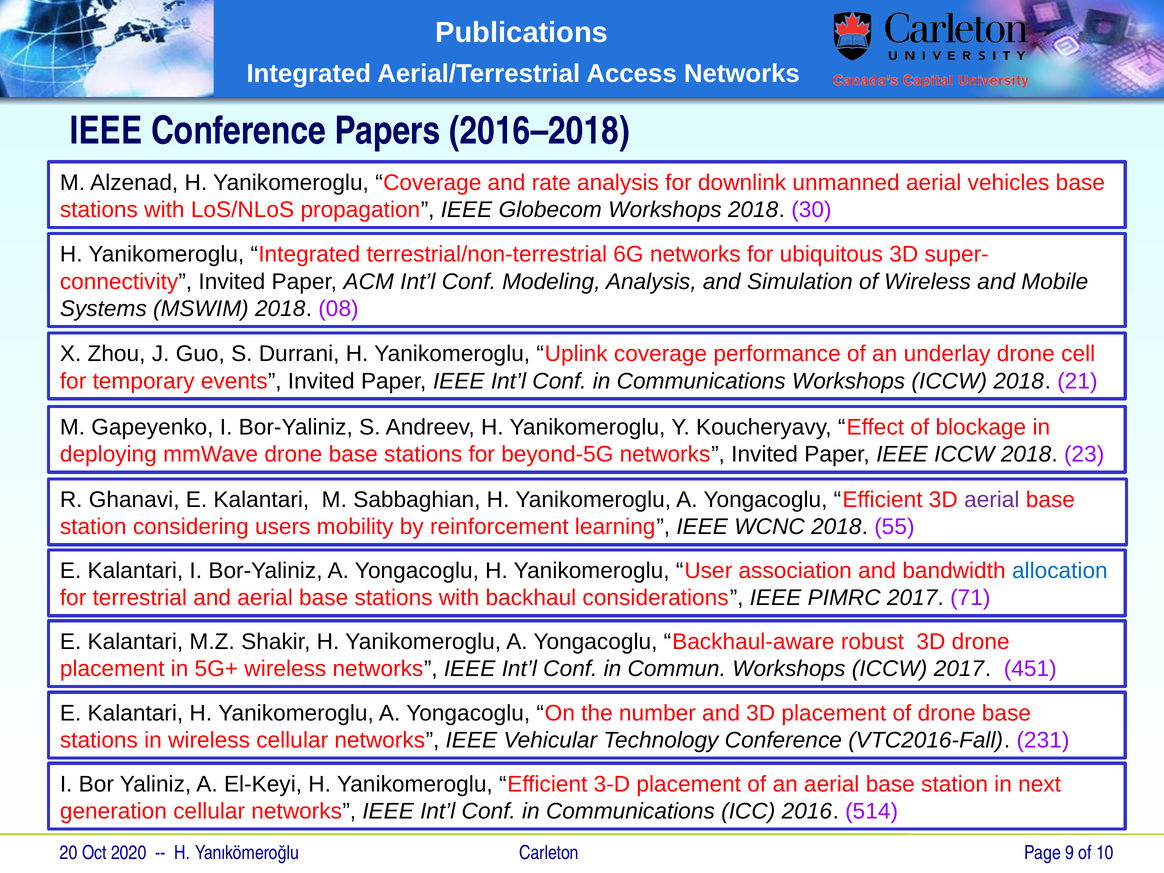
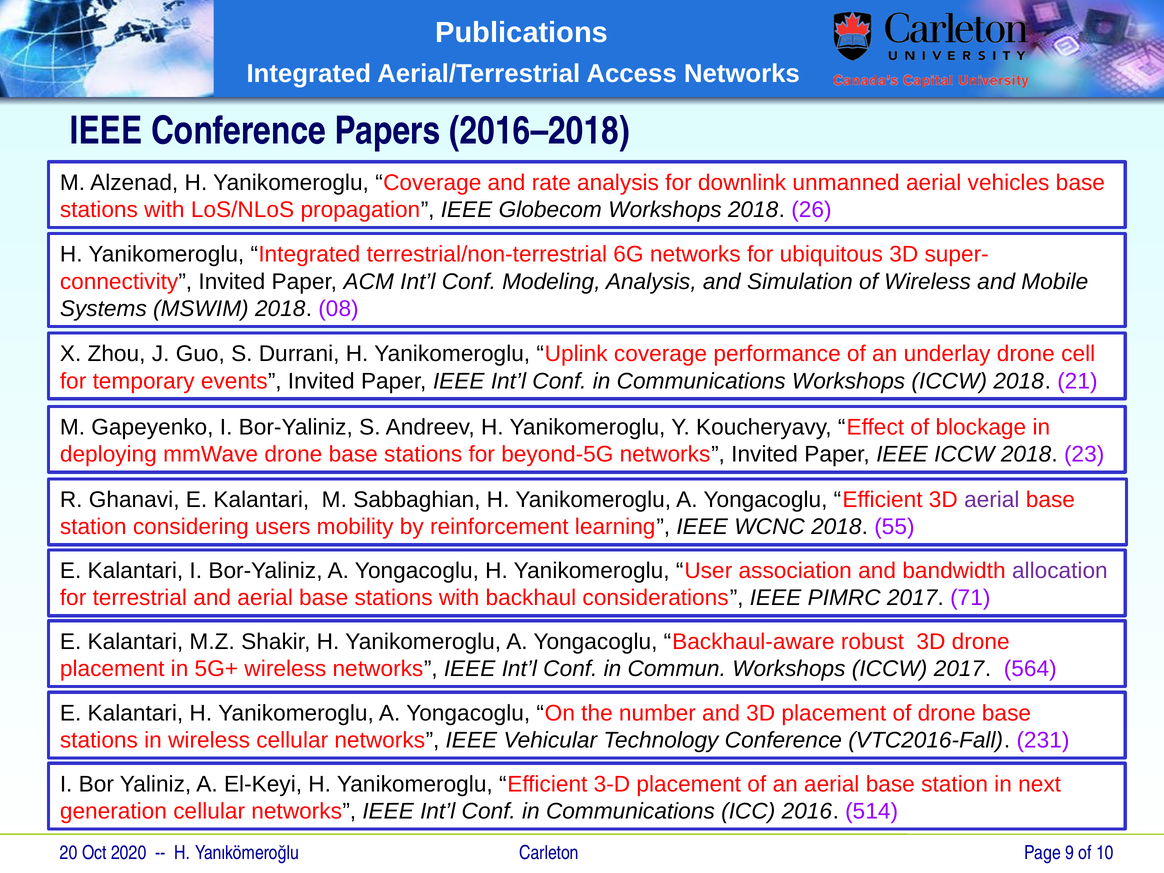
30: 30 -> 26
allocation colour: blue -> purple
451: 451 -> 564
